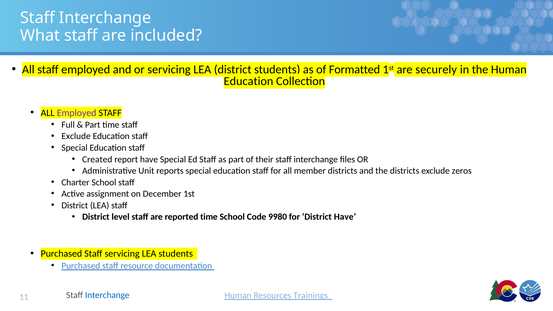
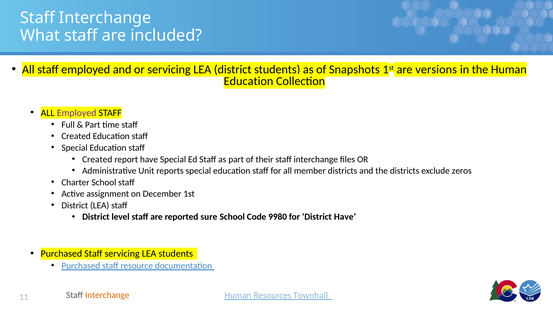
Formatted: Formatted -> Snapshots
securely: securely -> versions
Exclude at (76, 136): Exclude -> Created
reported time: time -> sure
Interchange at (107, 295) colour: blue -> orange
Trainings: Trainings -> Townhall
